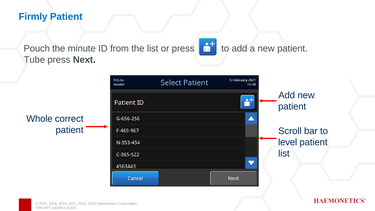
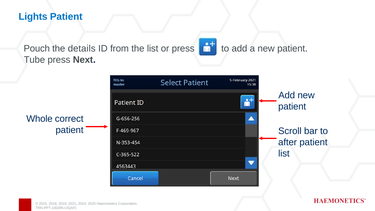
Firmly: Firmly -> Lights
minute: minute -> details
level: level -> after
